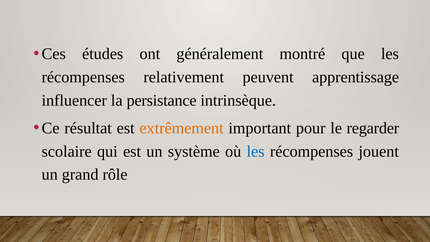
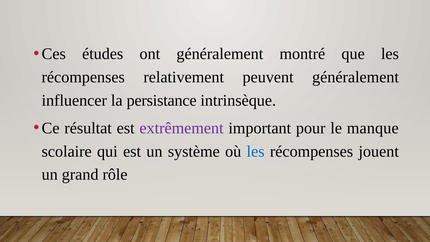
peuvent apprentissage: apprentissage -> généralement
extrêmement colour: orange -> purple
regarder: regarder -> manque
